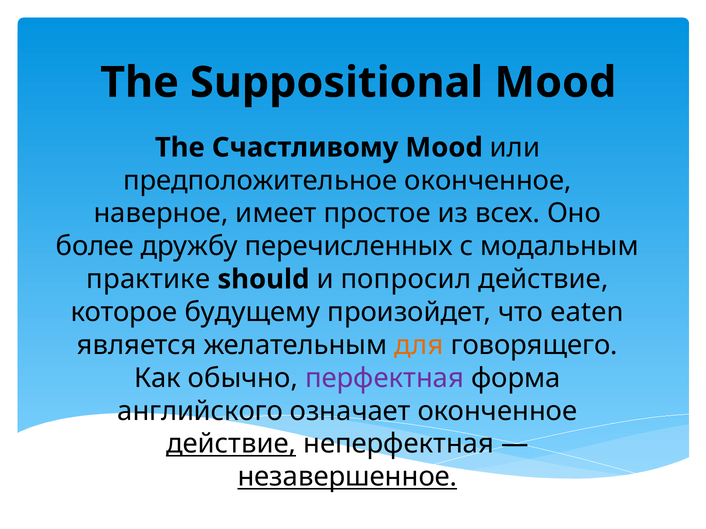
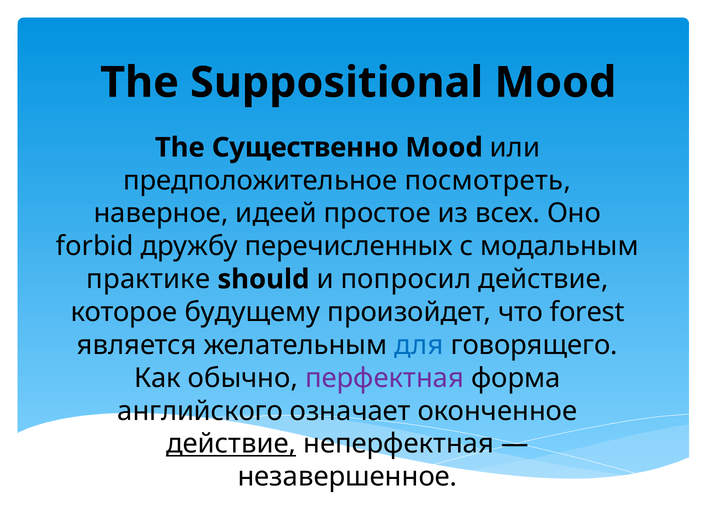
Счастливому: Счастливому -> Существенно
предположительное оконченное: оконченное -> посмотреть
имеет: имеет -> идеей
более: более -> forbid
eaten: eaten -> forest
для colour: orange -> blue
незавершенное underline: present -> none
